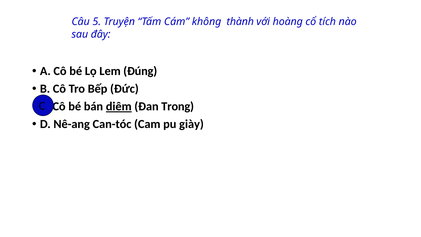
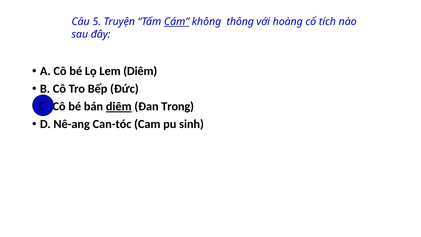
Cám underline: none -> present
thành: thành -> thông
Lem Đúng: Đúng -> Diêm
giày: giày -> sinh
